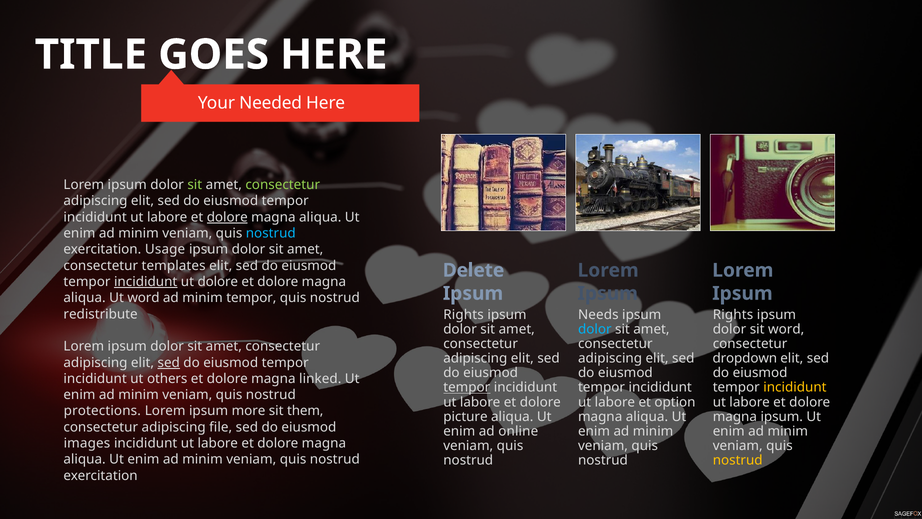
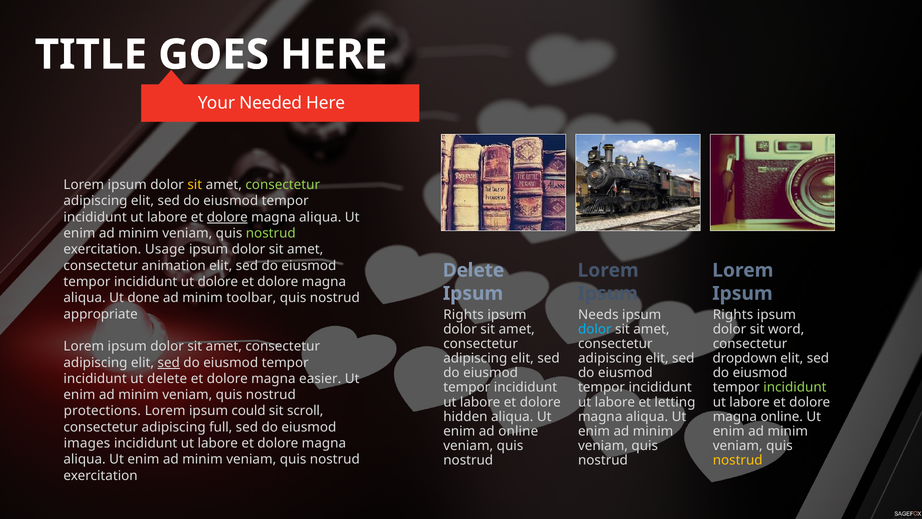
sit at (195, 185) colour: light green -> yellow
nostrud at (271, 233) colour: light blue -> light green
templates: templates -> animation
incididunt at (146, 282) underline: present -> none
Ut word: word -> done
minim tempor: tempor -> toolbar
redistribute: redistribute -> appropriate
ut others: others -> delete
linked: linked -> easier
tempor at (467, 387) underline: present -> none
incididunt at (795, 387) colour: yellow -> light green
option: option -> letting
more: more -> could
them: them -> scroll
picture: picture -> hidden
magna ipsum: ipsum -> online
file: file -> full
